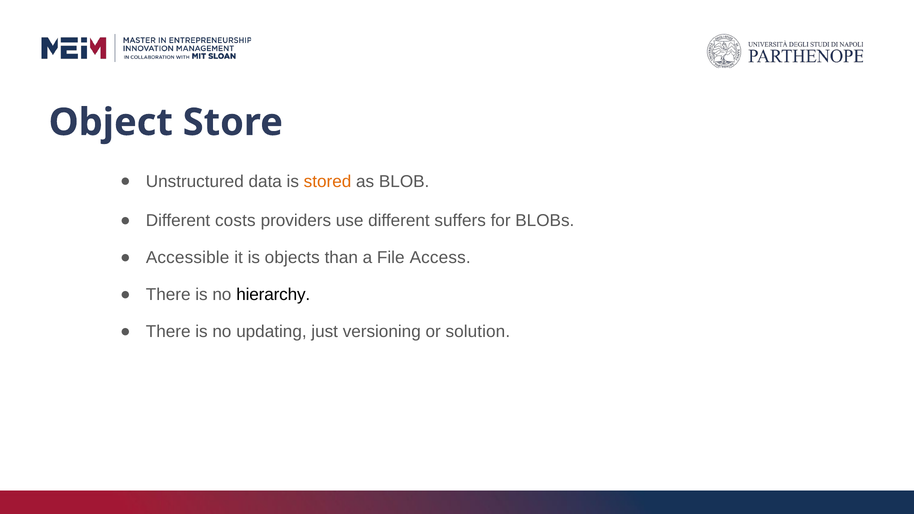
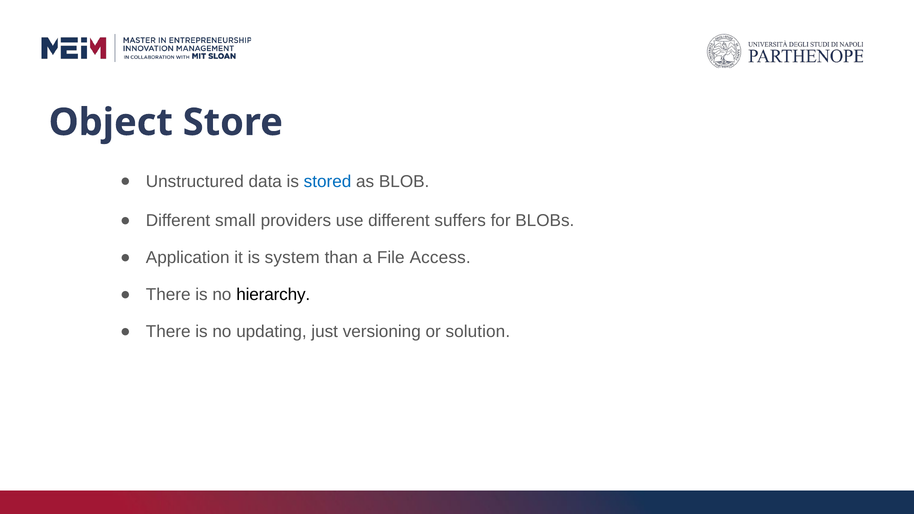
stored colour: orange -> blue
costs: costs -> small
Accessible: Accessible -> Application
objects: objects -> system
